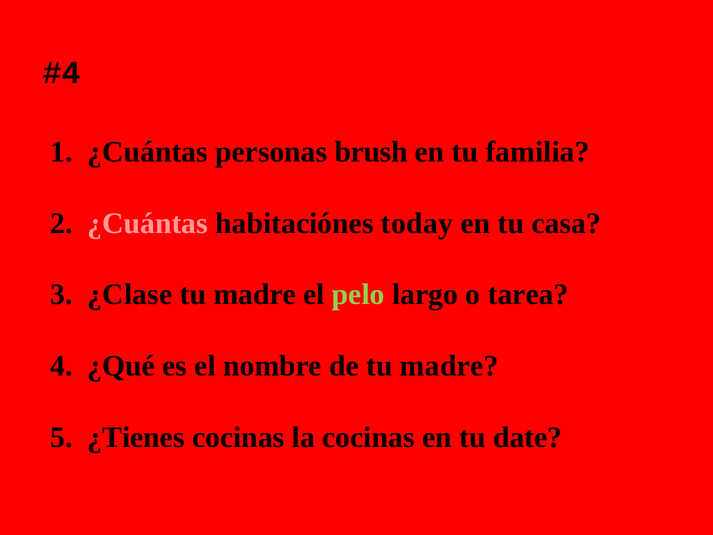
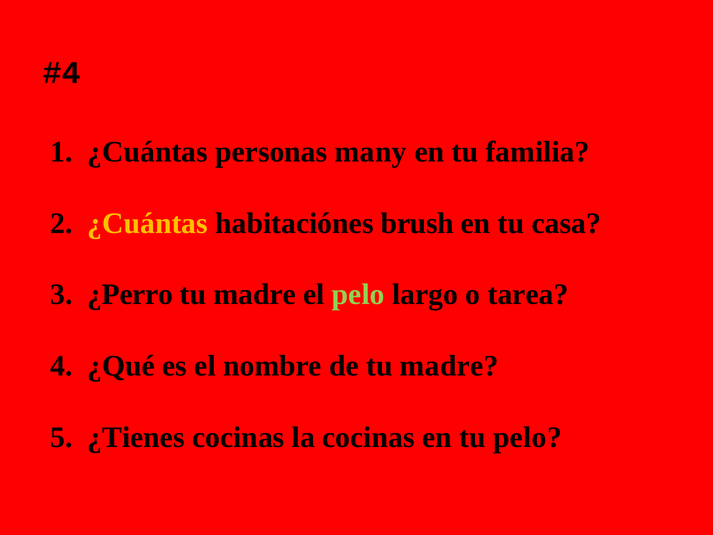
brush: brush -> many
¿Cuántas at (148, 223) colour: pink -> yellow
today: today -> brush
¿Clase: ¿Clase -> ¿Perro
tu date: date -> pelo
